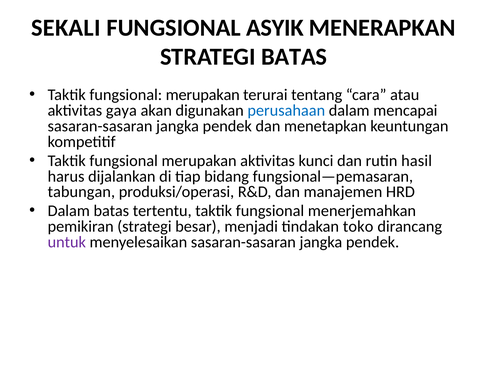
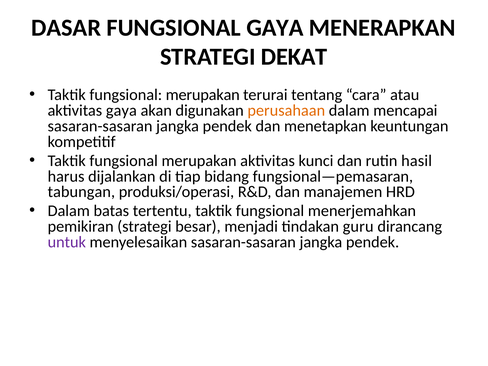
SEKALI: SEKALI -> DASAR
FUNGSIONAL ASYIK: ASYIK -> GAYA
STRATEGI BATAS: BATAS -> DEKAT
perusahaan colour: blue -> orange
toko: toko -> guru
